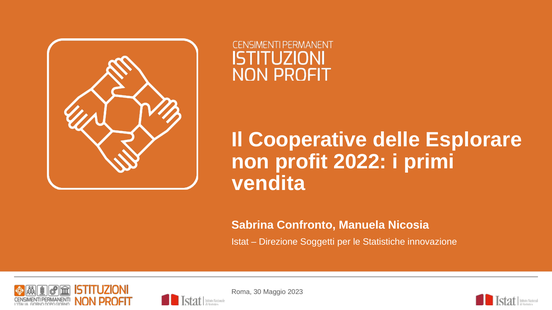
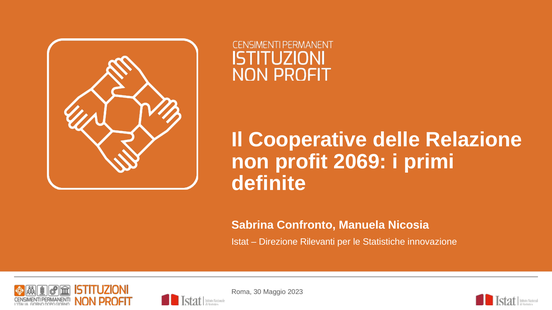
Esplorare: Esplorare -> Relazione
2022: 2022 -> 2069
vendita: vendita -> definite
Soggetti: Soggetti -> Rilevanti
